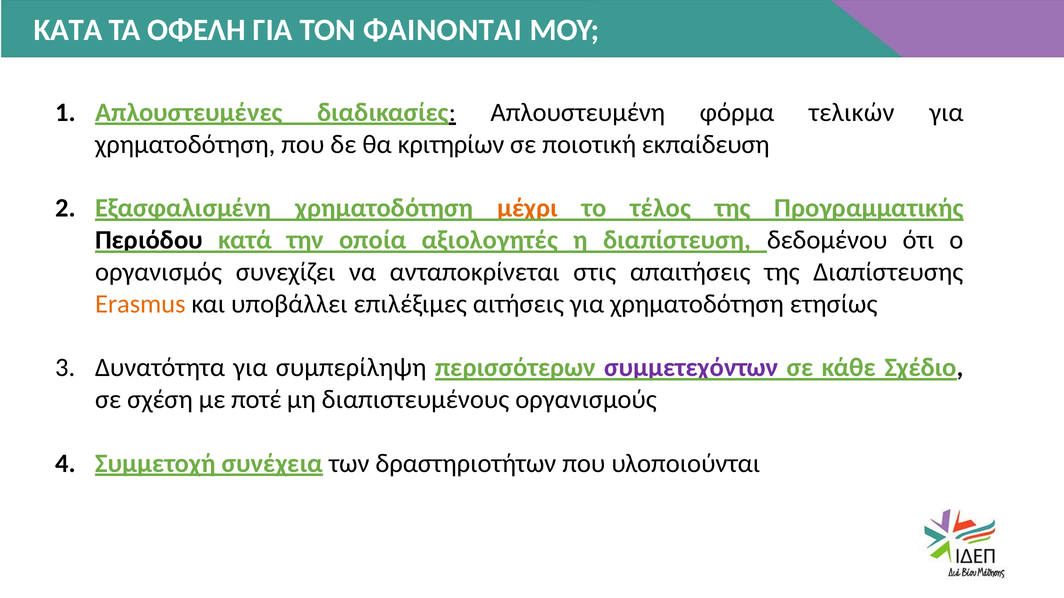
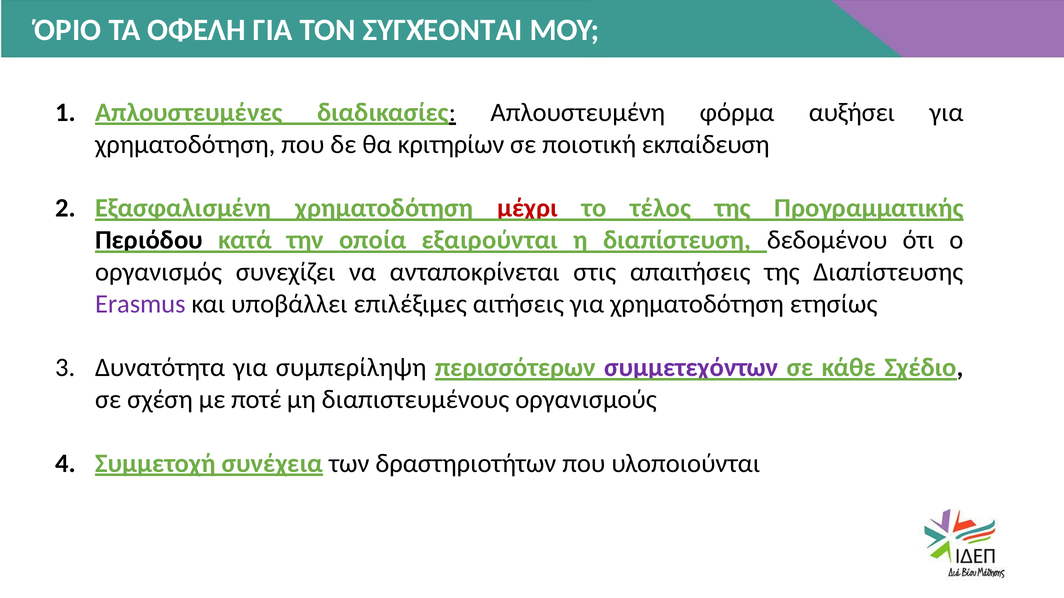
ΚΑΤΑ: ΚΑΤΑ -> ΌΡΙΟ
ΦΑΙΝΟΝΤΑΙ: ΦΑΙΝΟΝΤΑΙ -> ΣΥΓΧΈΟΝΤΑΙ
τελικών: τελικών -> αυξήσει
μέχρι colour: orange -> red
αξιολογητές: αξιολογητές -> εξαιρούνται
Erasmus colour: orange -> purple
